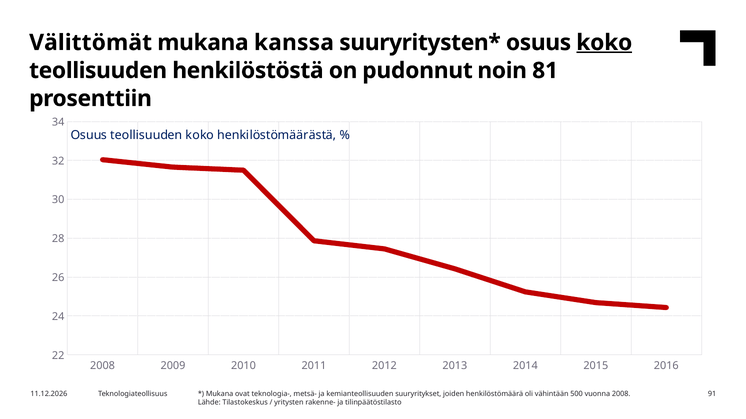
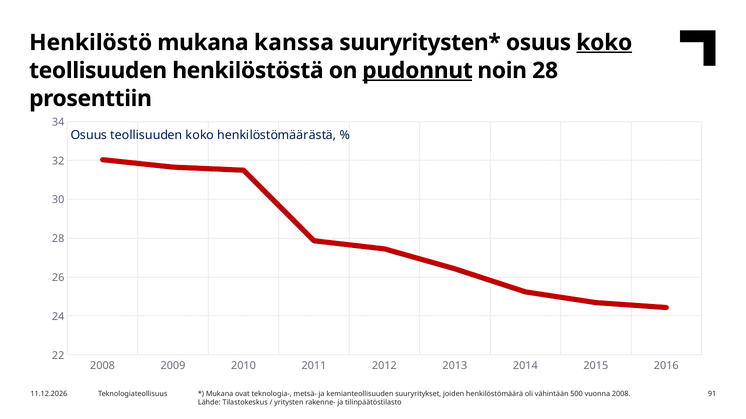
Välittömät: Välittömät -> Henkilöstö
pudonnut underline: none -> present
noin 81: 81 -> 28
